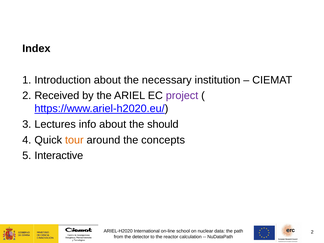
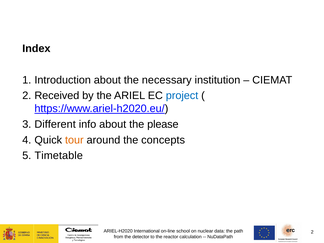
project colour: purple -> blue
Lectures: Lectures -> Different
should: should -> please
Interactive: Interactive -> Timetable
